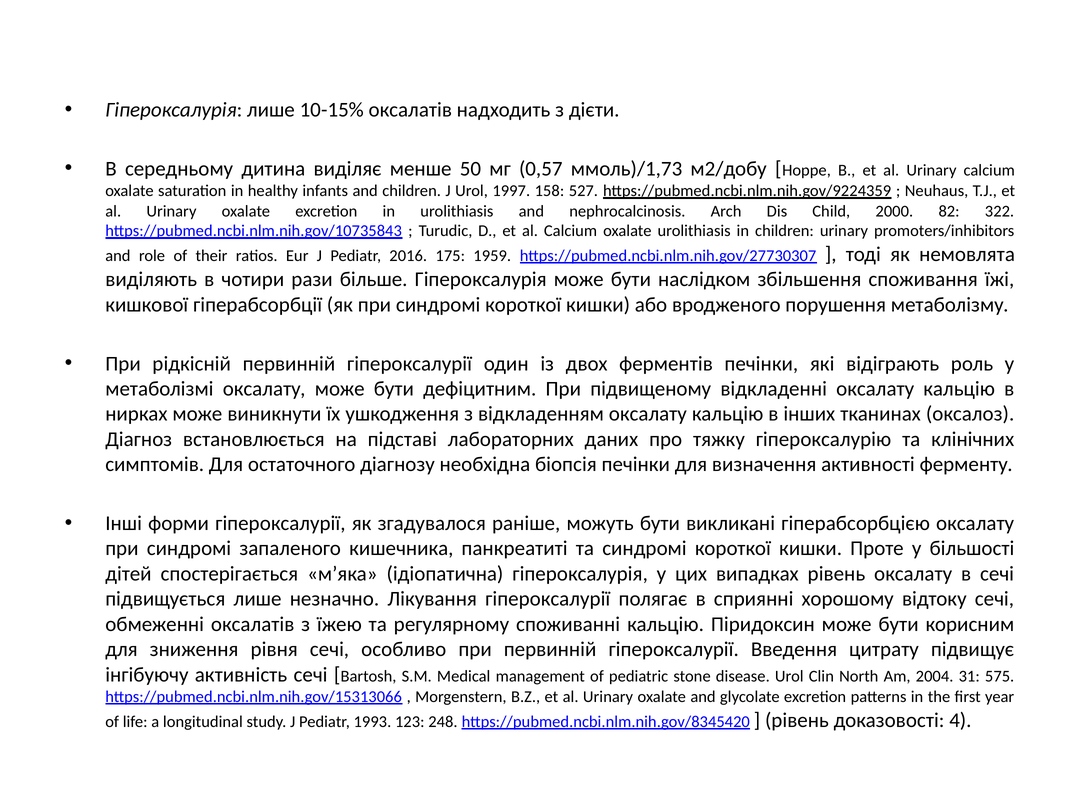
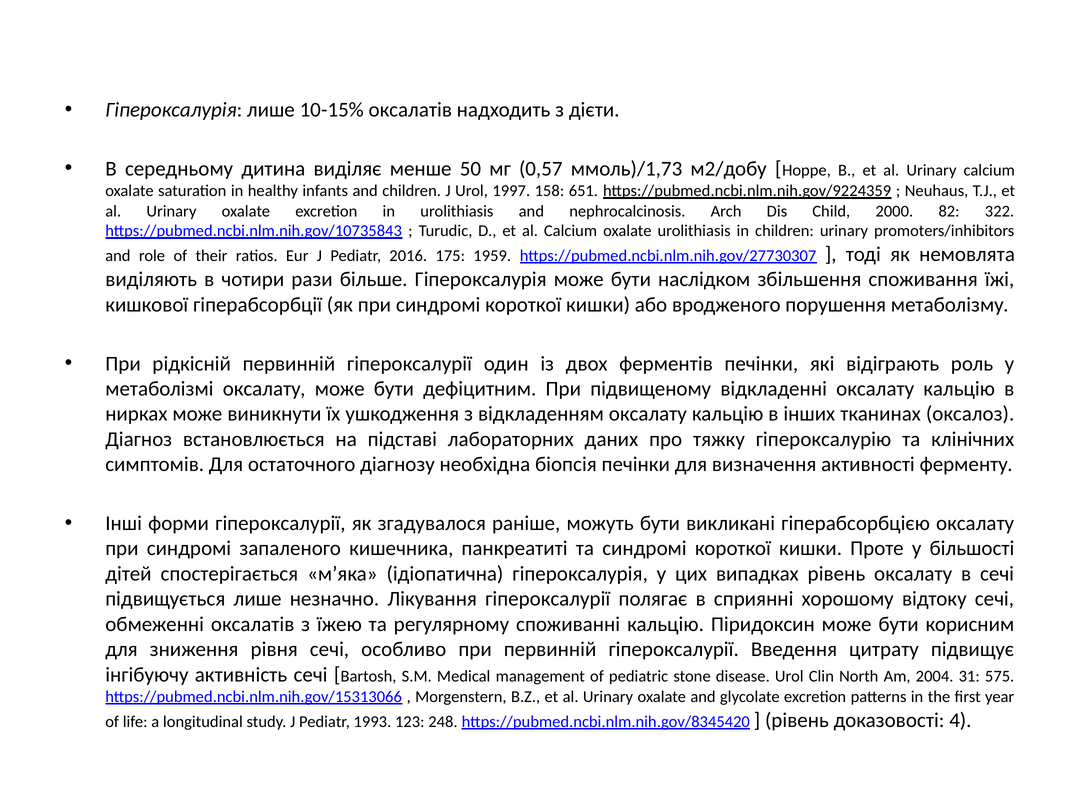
527: 527 -> 651
